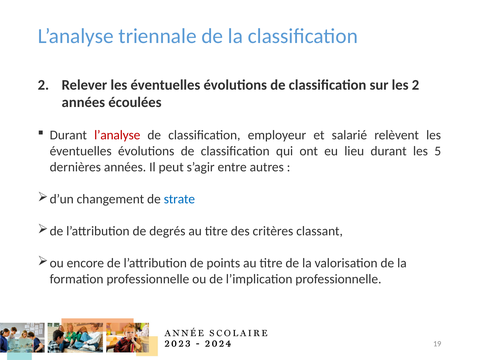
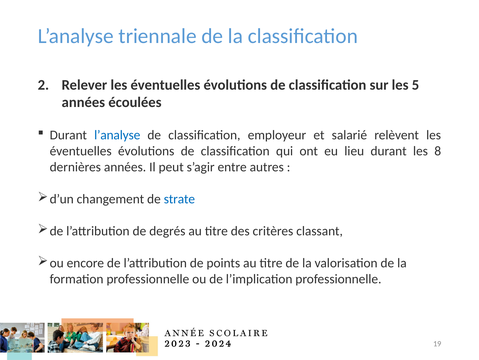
les 2: 2 -> 5
l’analyse at (117, 135) colour: red -> blue
5: 5 -> 8
